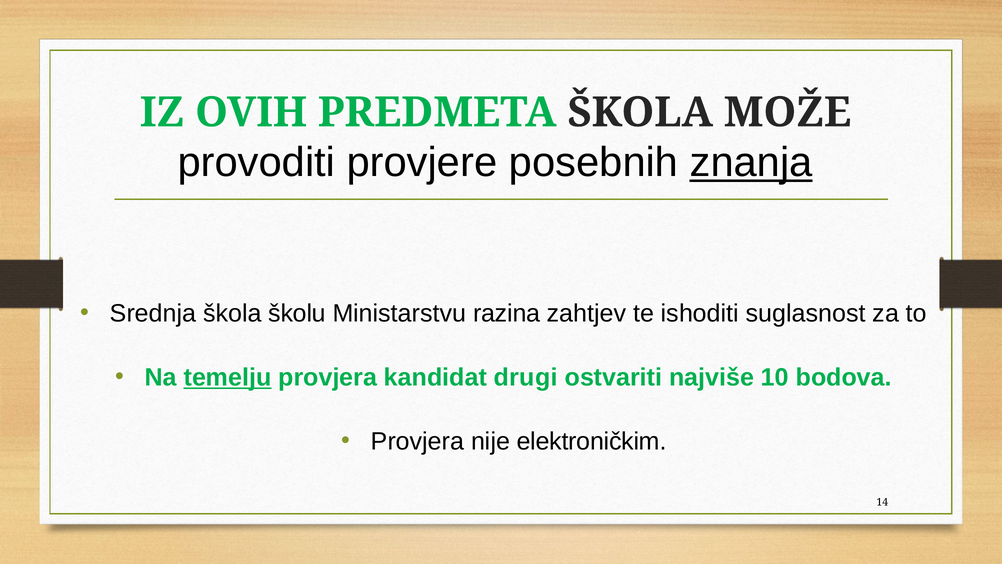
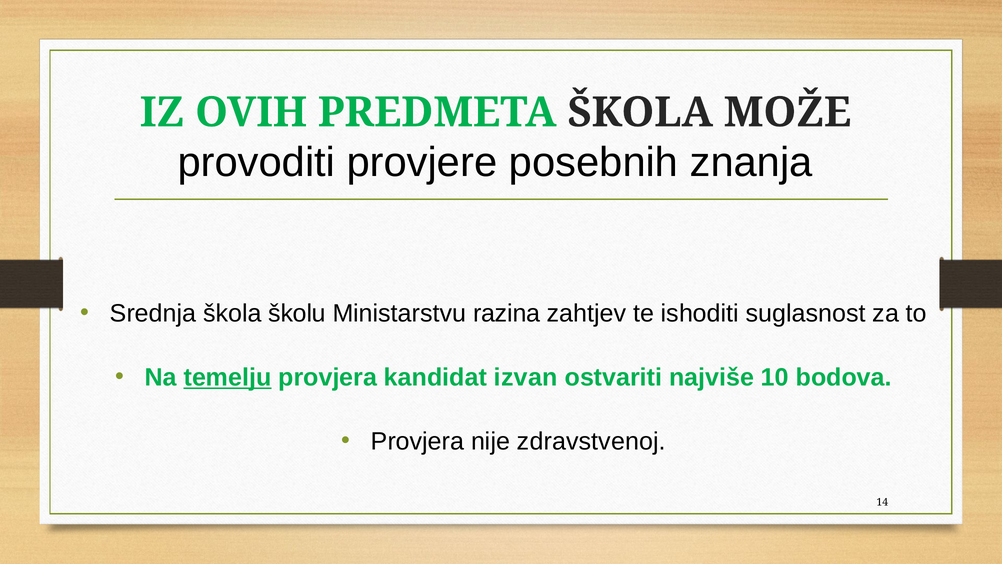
znanja underline: present -> none
drugi: drugi -> izvan
elektroničkim: elektroničkim -> zdravstvenoj
